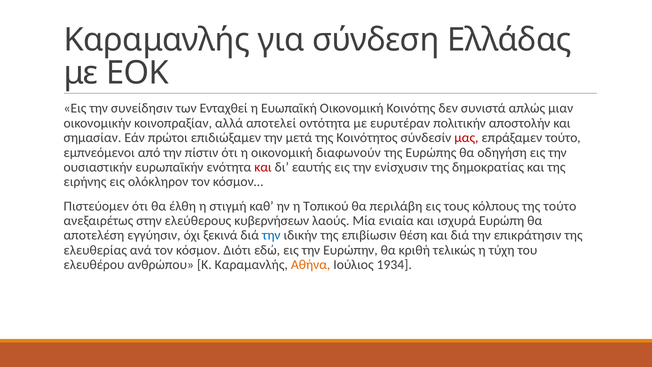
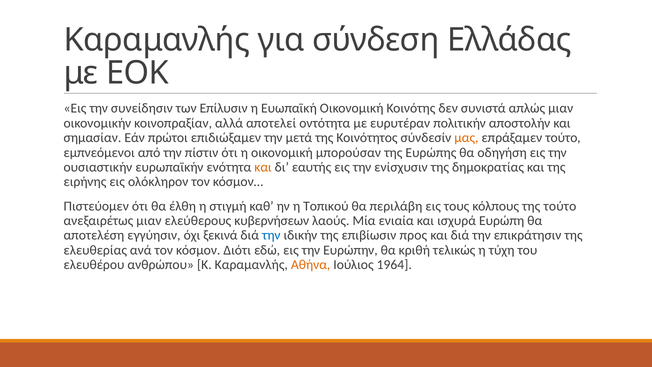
Ενταχθεί: Ενταχθεί -> Επίλυσιν
μας colour: red -> orange
διαφωνούν: διαφωνούν -> μπορούσαν
και at (263, 167) colour: red -> orange
ανεξαιρέτως στην: στην -> μιαν
θέση: θέση -> προς
1934: 1934 -> 1964
